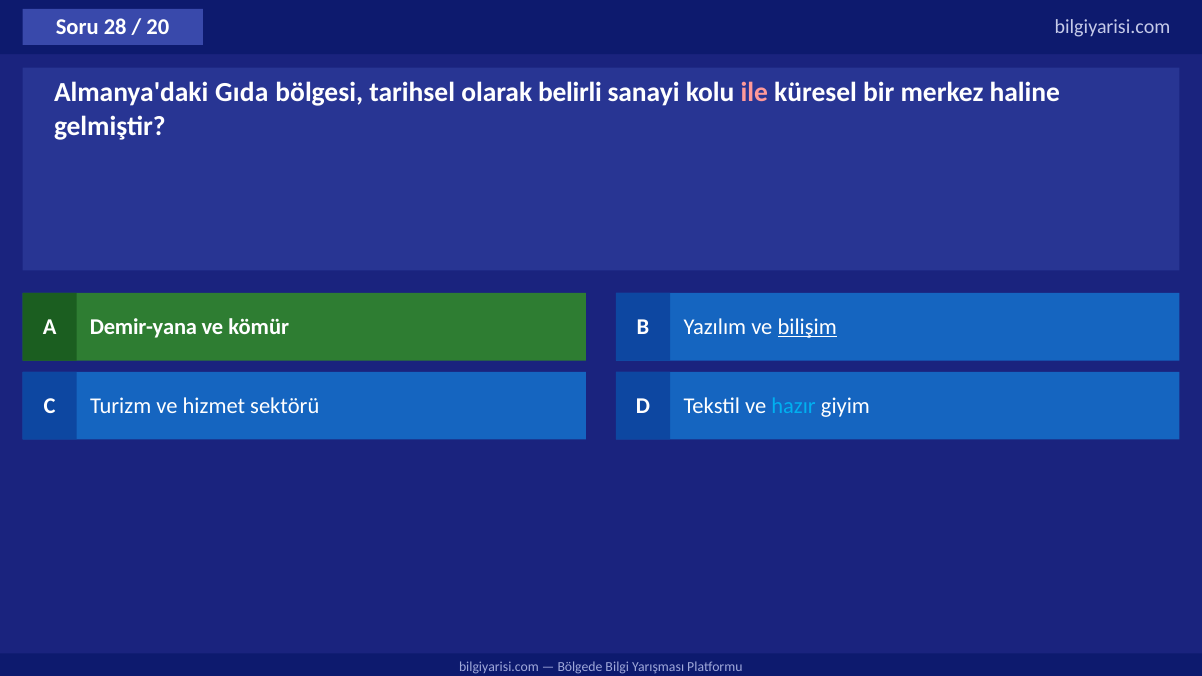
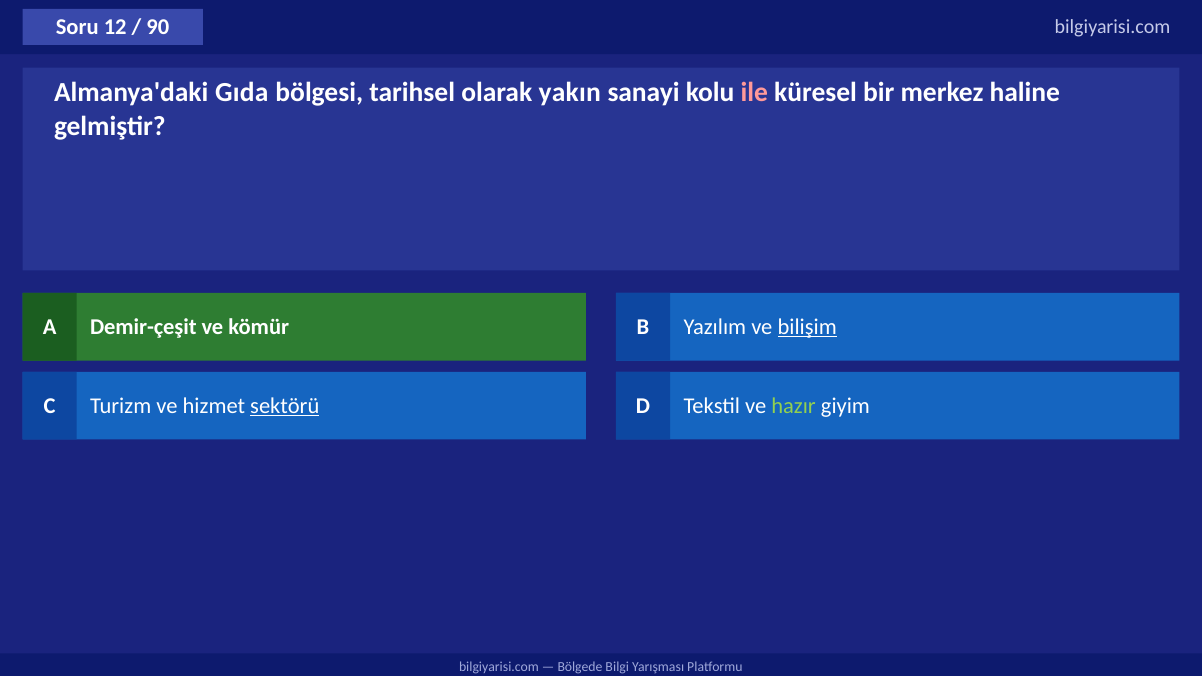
28: 28 -> 12
20: 20 -> 90
belirli: belirli -> yakın
Demir-yana: Demir-yana -> Demir-çeşit
sektörü underline: none -> present
hazır colour: light blue -> light green
